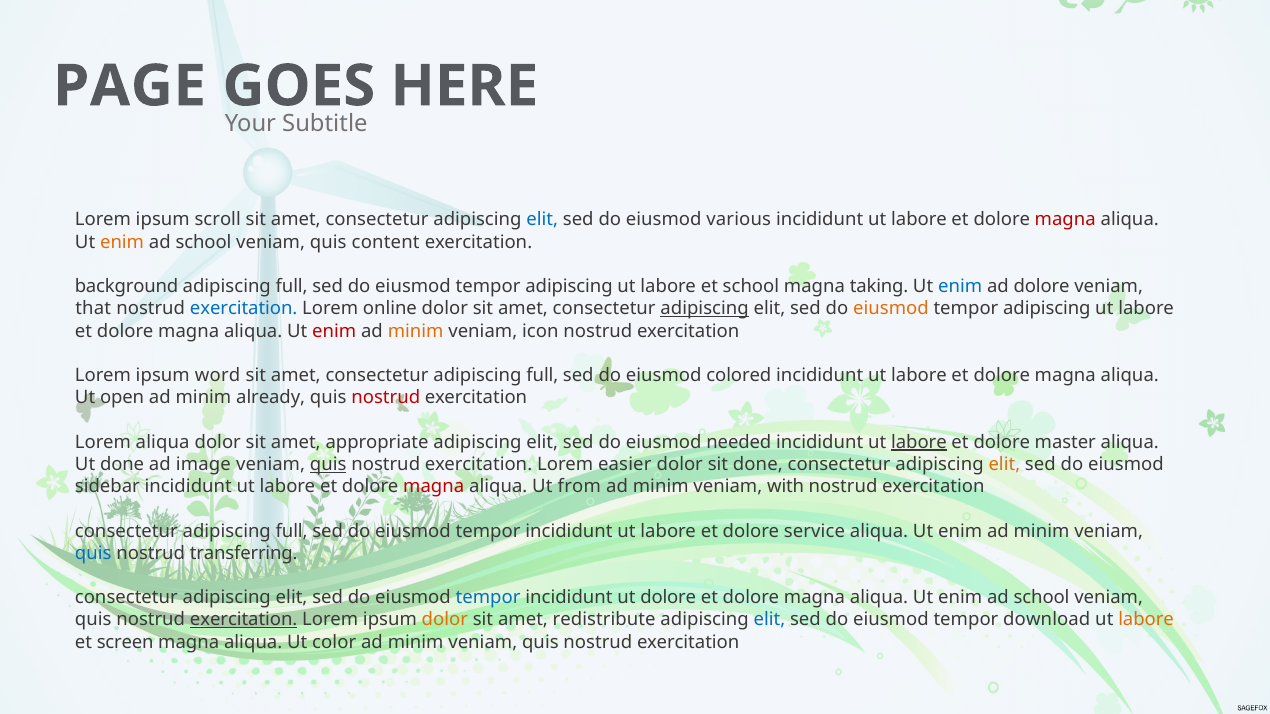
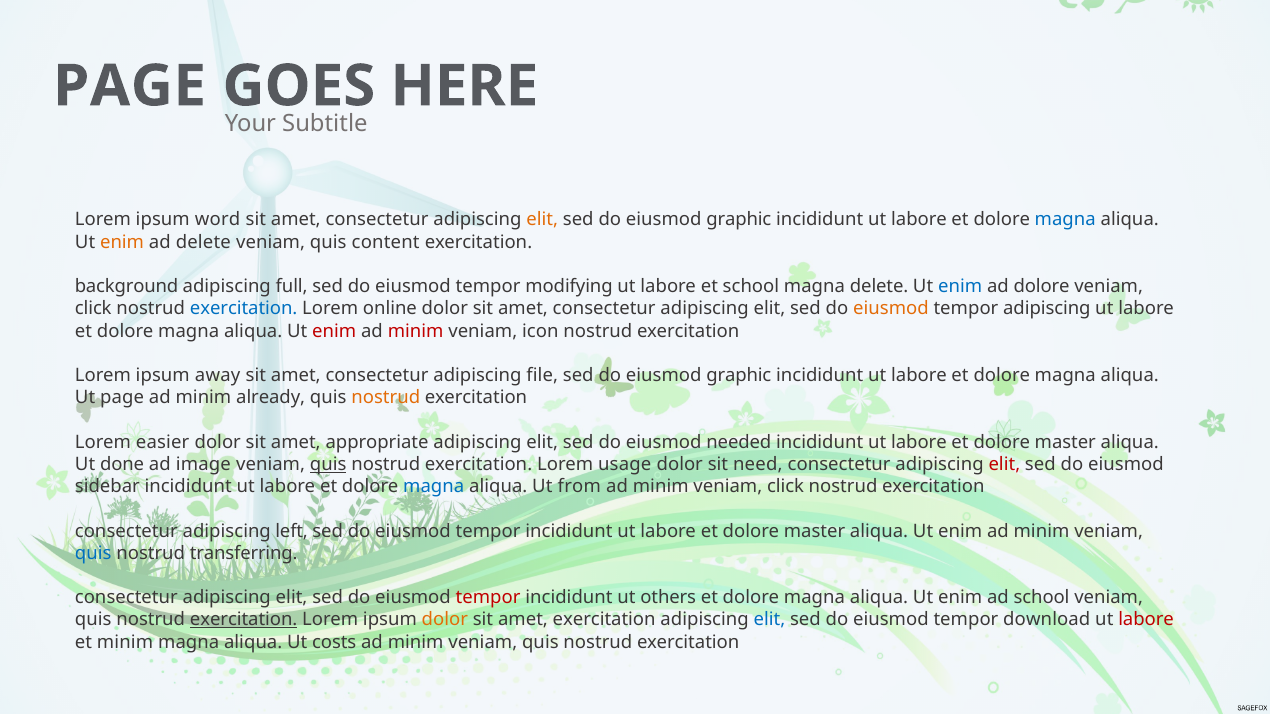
scroll: scroll -> word
elit at (542, 220) colour: blue -> orange
various at (739, 220): various -> graphic
magna at (1065, 220) colour: red -> blue
school at (203, 242): school -> delete
adipiscing at (569, 287): adipiscing -> modifying
magna taking: taking -> delete
that at (93, 309): that -> click
adipiscing at (705, 309) underline: present -> none
minim at (416, 331) colour: orange -> red
word: word -> away
amet consectetur adipiscing full: full -> file
colored at (739, 376): colored -> graphic
Ut open: open -> page
nostrud at (386, 398) colour: red -> orange
Lorem aliqua: aliqua -> easier
labore at (919, 442) underline: present -> none
easier: easier -> usage
sit done: done -> need
elit at (1004, 465) colour: orange -> red
magna at (434, 487) colour: red -> blue
minim veniam with: with -> click
full at (292, 531): full -> left
service at (814, 531): service -> master
tempor at (488, 598) colour: blue -> red
ut dolore: dolore -> others
amet redistribute: redistribute -> exercitation
labore at (1146, 620) colour: orange -> red
et screen: screen -> minim
color: color -> costs
